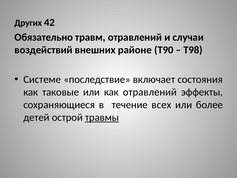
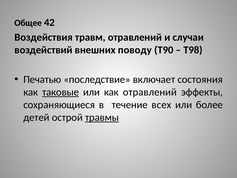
Других: Других -> Общее
Обязательно: Обязательно -> Воздействия
районе: районе -> поводу
Системе: Системе -> Печатью
таковые underline: none -> present
